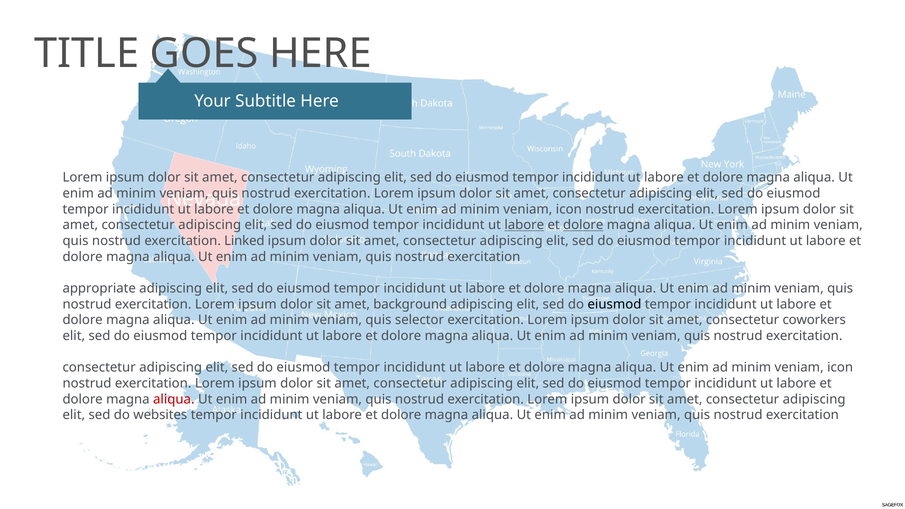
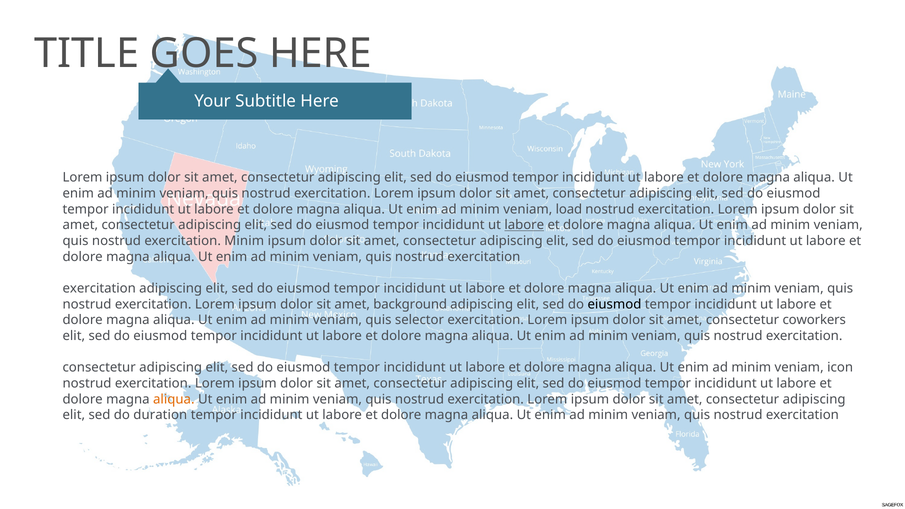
icon at (569, 209): icon -> load
dolore at (583, 225) underline: present -> none
exercitation Linked: Linked -> Minim
appropriate at (99, 288): appropriate -> exercitation
aliqua at (174, 399) colour: red -> orange
websites: websites -> duration
